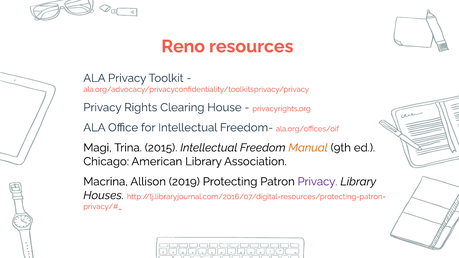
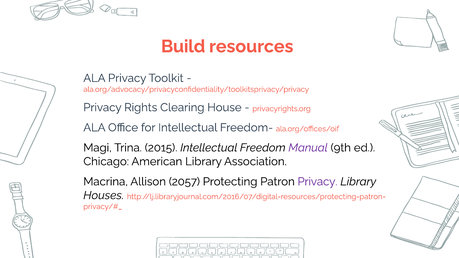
Reno: Reno -> Build
Manual colour: orange -> purple
2019: 2019 -> 2057
